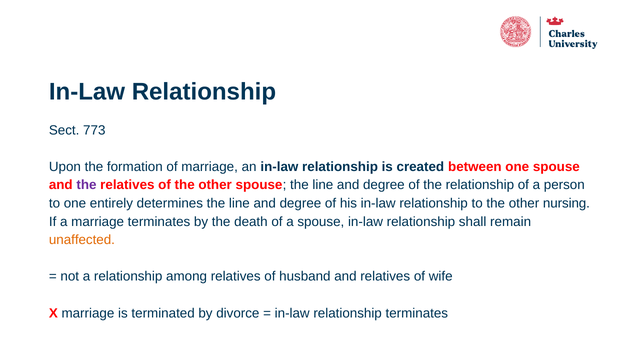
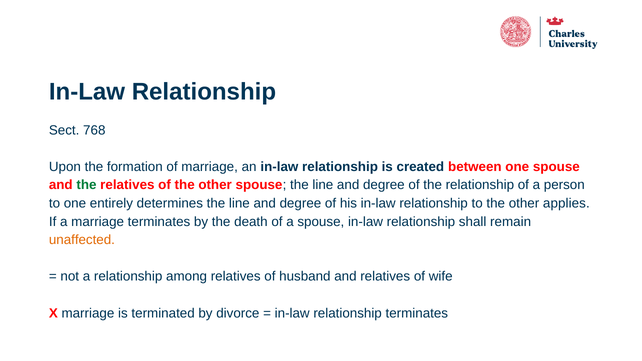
773: 773 -> 768
the at (86, 185) colour: purple -> green
nursing: nursing -> applies
